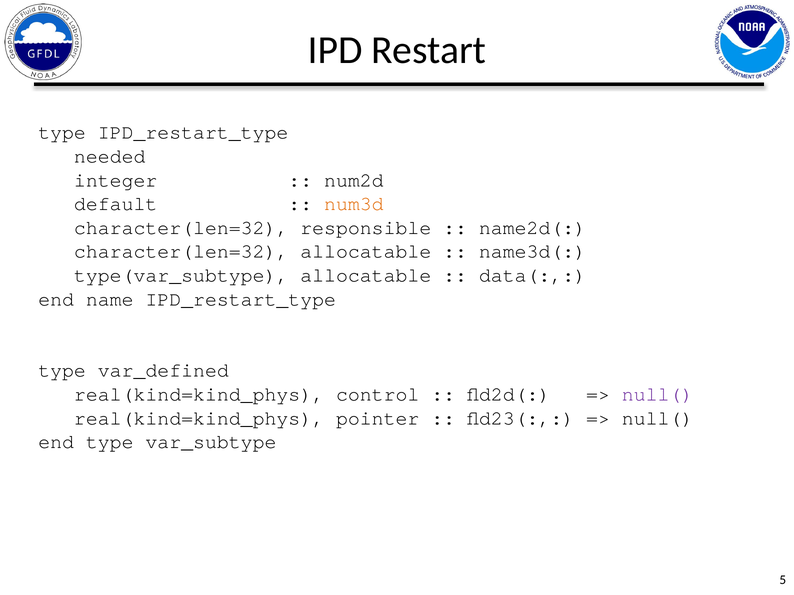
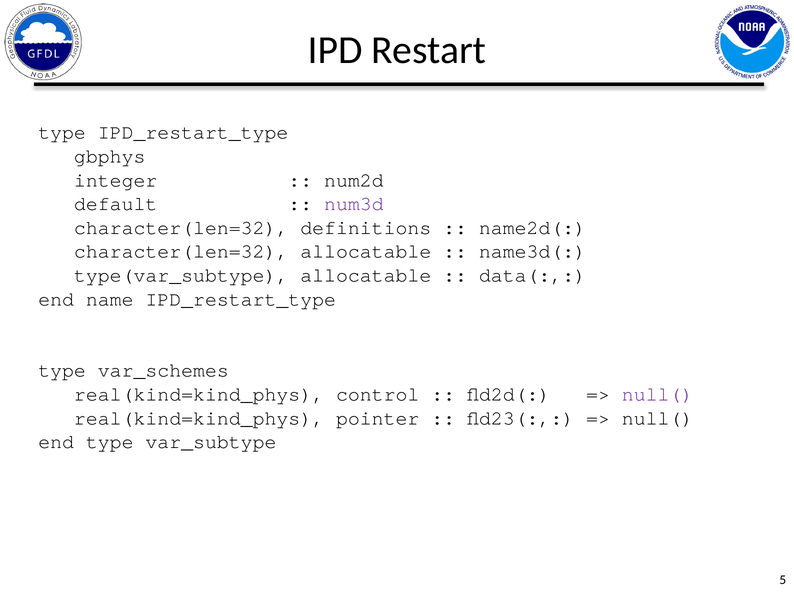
needed: needed -> gbphys
num3d colour: orange -> purple
responsible: responsible -> definitions
var_defined: var_defined -> var_schemes
